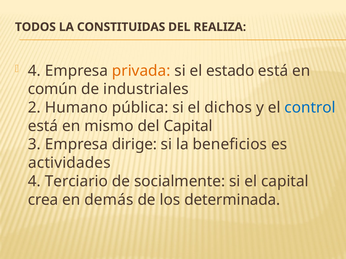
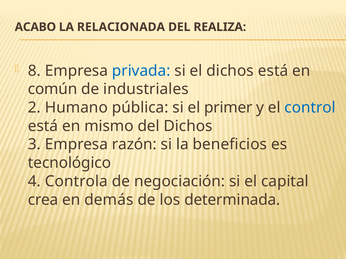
TODOS: TODOS -> ACABO
CONSTITUIDAS: CONSTITUIDAS -> RELACIONADA
4 at (34, 71): 4 -> 8
privada colour: orange -> blue
el estado: estado -> dichos
dichos: dichos -> primer
del Capital: Capital -> Dichos
dirige: dirige -> razón
actividades: actividades -> tecnológico
Terciario: Terciario -> Controla
socialmente: socialmente -> negociación
